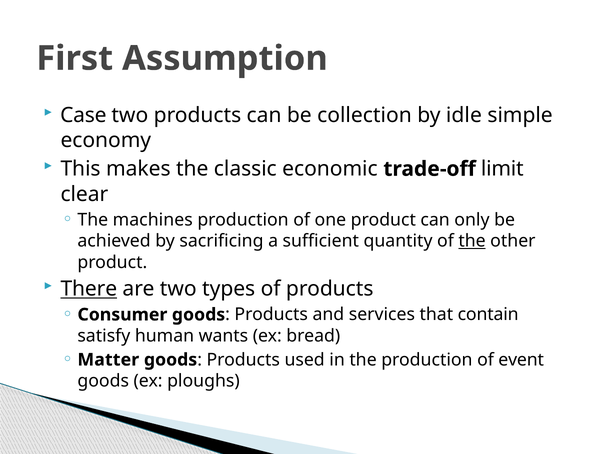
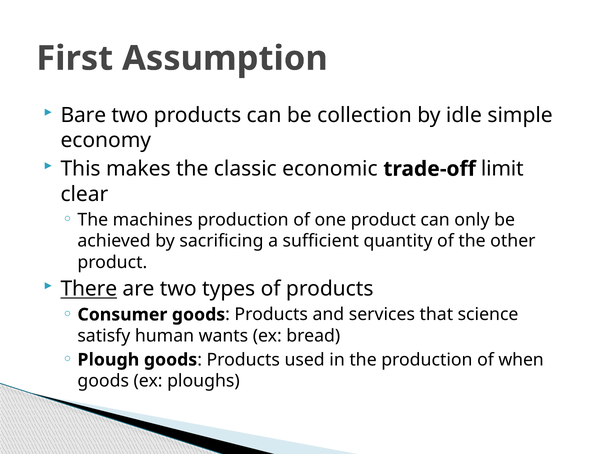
Case: Case -> Bare
the at (472, 241) underline: present -> none
contain: contain -> science
Matter: Matter -> Plough
event: event -> when
